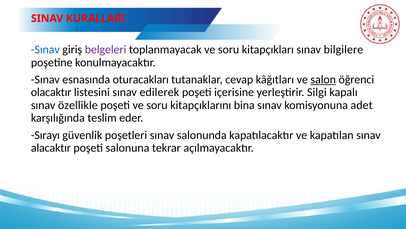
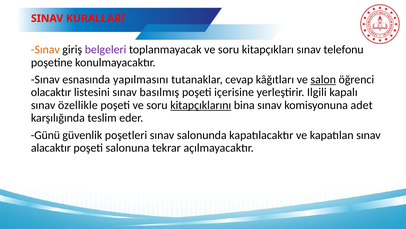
Sınav at (45, 50) colour: blue -> orange
bilgilere: bilgilere -> telefonu
oturacakları: oturacakları -> yapılmasını
edilerek: edilerek -> basılmış
Silgi: Silgi -> Ilgili
kitapçıklarını underline: none -> present
Sırayı: Sırayı -> Günü
